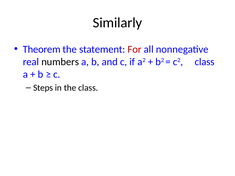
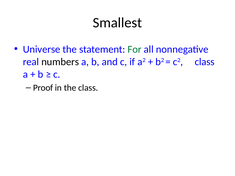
Similarly: Similarly -> Smallest
Theorem: Theorem -> Universe
For colour: red -> green
Steps: Steps -> Proof
